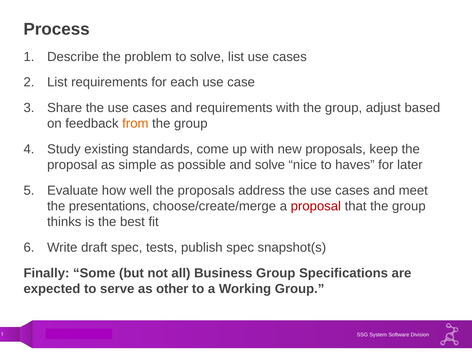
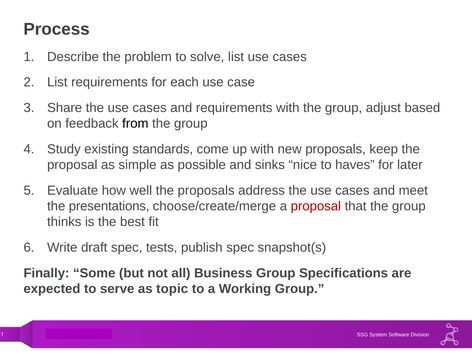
from colour: orange -> black
and solve: solve -> sinks
other: other -> topic
